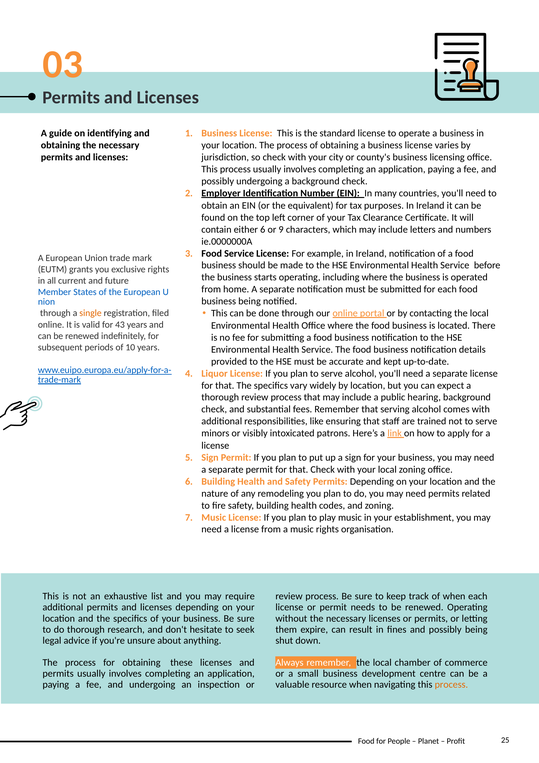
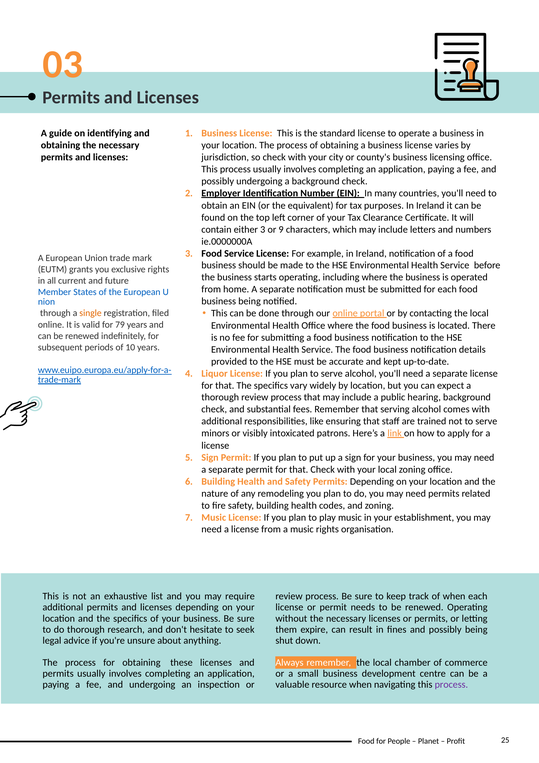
either 6: 6 -> 3
43: 43 -> 79
process at (451, 684) colour: orange -> purple
